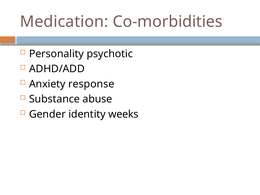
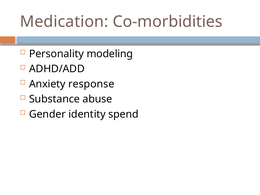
psychotic: psychotic -> modeling
weeks: weeks -> spend
